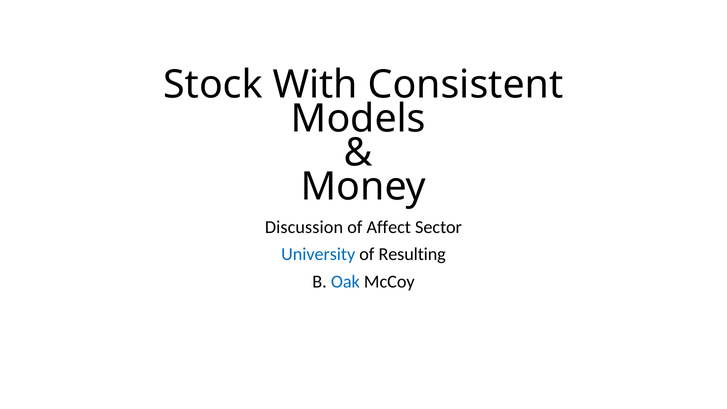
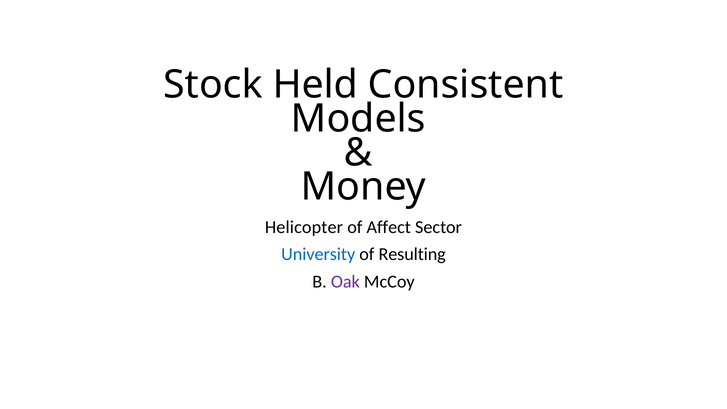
With: With -> Held
Discussion: Discussion -> Helicopter
Oak colour: blue -> purple
